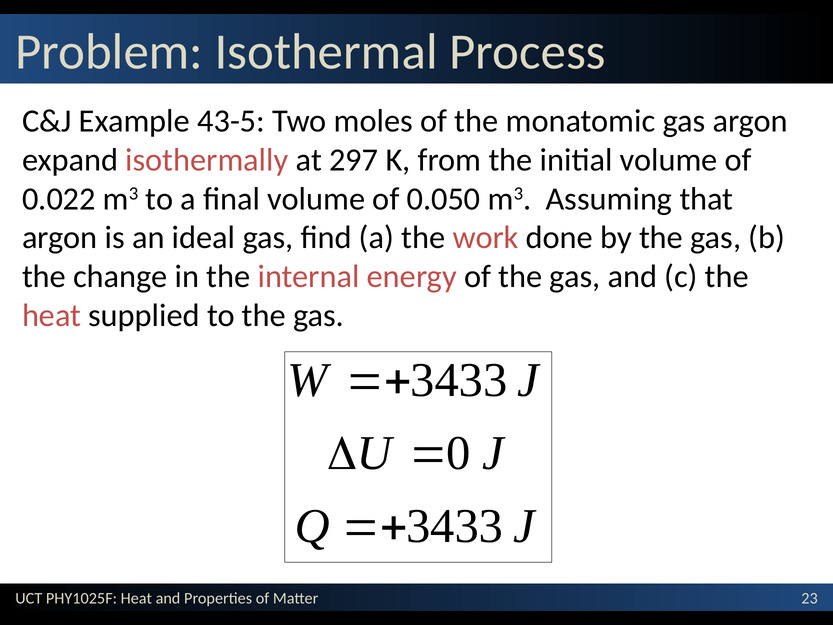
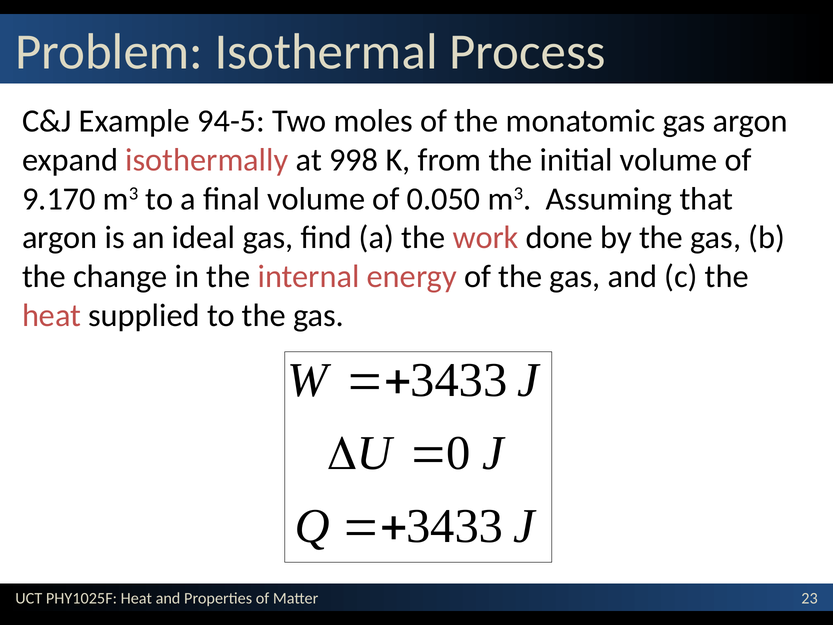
43-5: 43-5 -> 94-5
297: 297 -> 998
0.022: 0.022 -> 9.170
